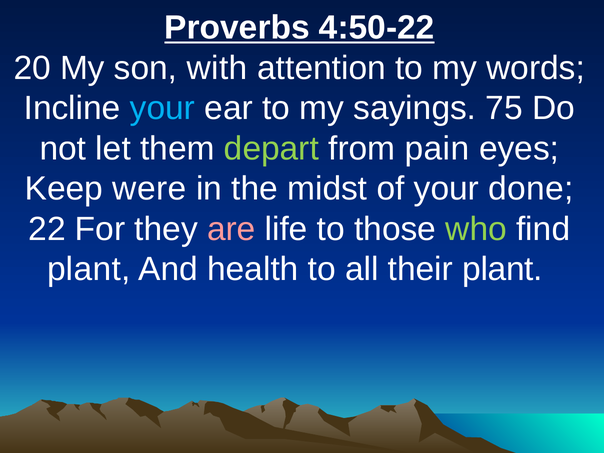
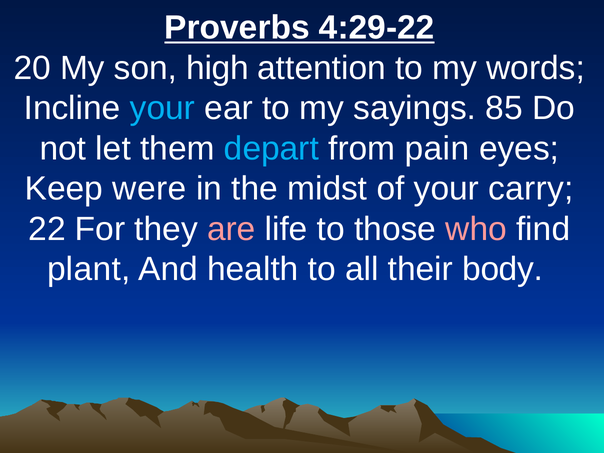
4:50-22: 4:50-22 -> 4:29-22
with: with -> high
75: 75 -> 85
depart colour: light green -> light blue
done: done -> carry
who colour: light green -> pink
their plant: plant -> body
